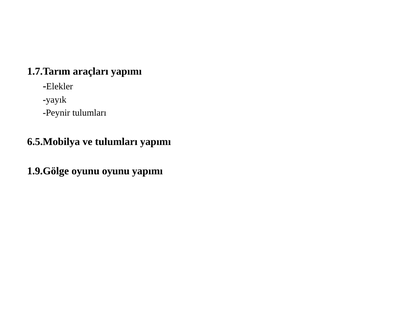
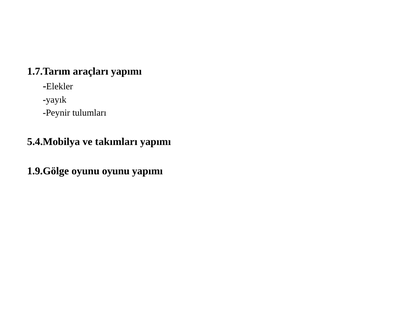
6.5.Mobilya: 6.5.Mobilya -> 5.4.Mobilya
ve tulumları: tulumları -> takımları
